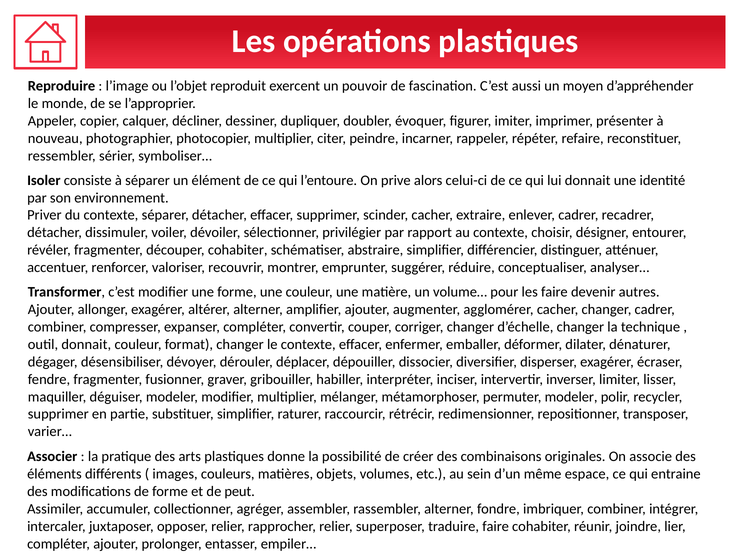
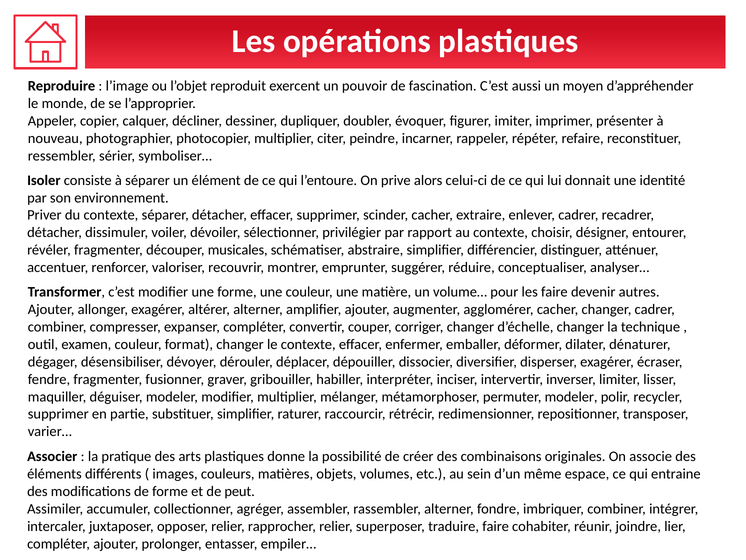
découper cohabiter: cohabiter -> musicales
outil donnait: donnait -> examen
